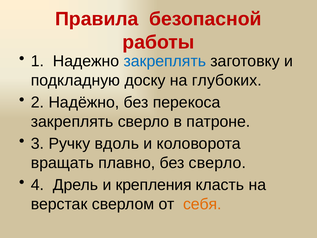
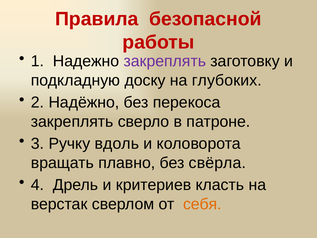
закреплять at (165, 61) colour: blue -> purple
без сверло: сверло -> свёрла
крепления: крепления -> критериев
